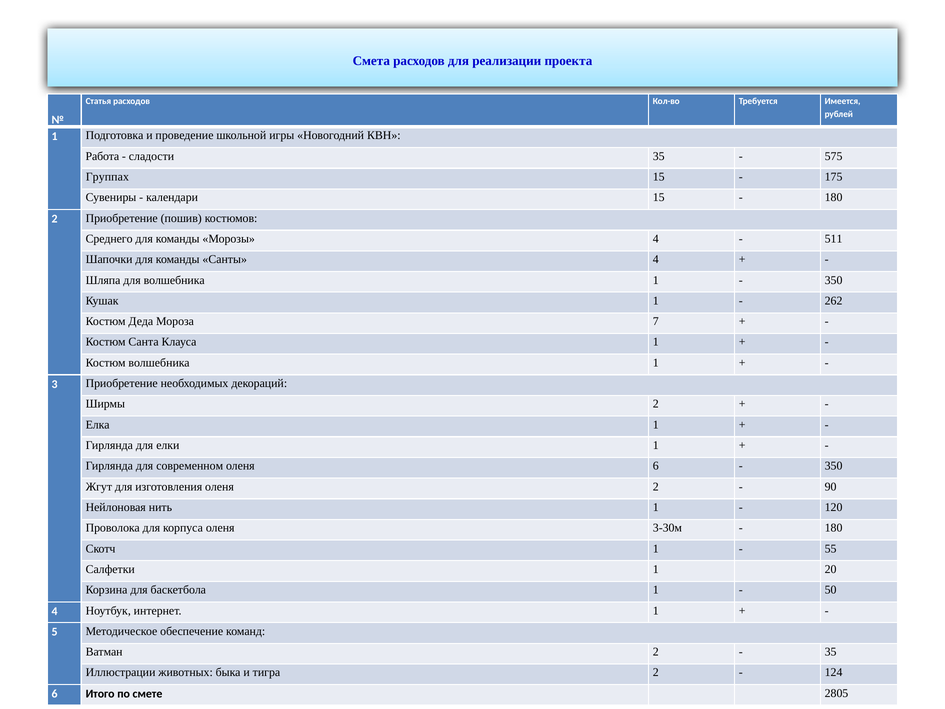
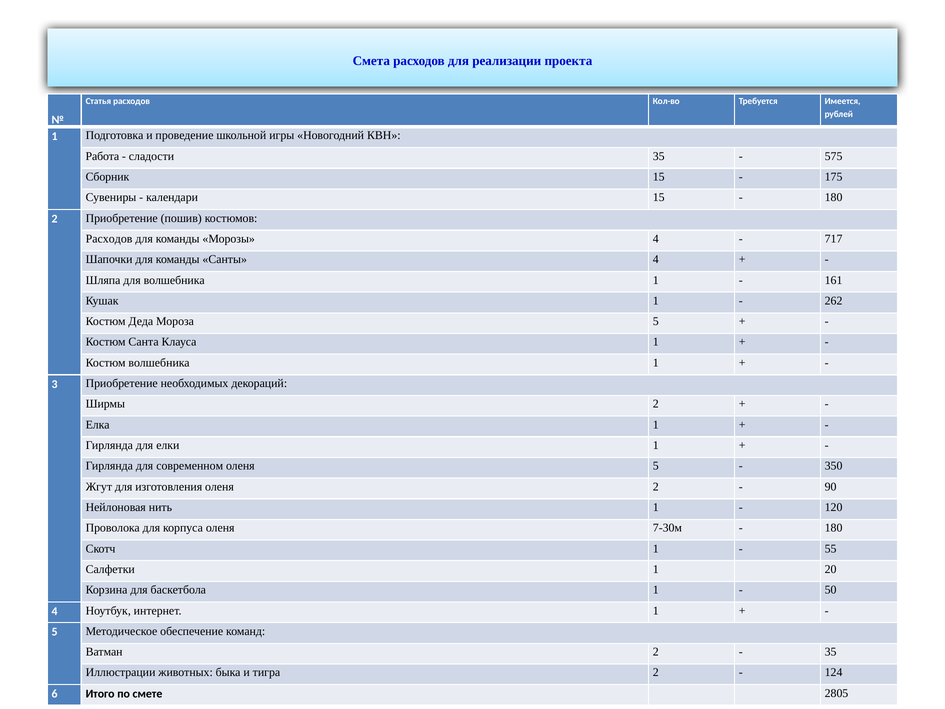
Группах: Группах -> Сборник
Среднего at (109, 239): Среднего -> Расходов
511: 511 -> 717
350 at (834, 280): 350 -> 161
Мороза 7: 7 -> 5
оленя 6: 6 -> 5
3-30м: 3-30м -> 7-30м
